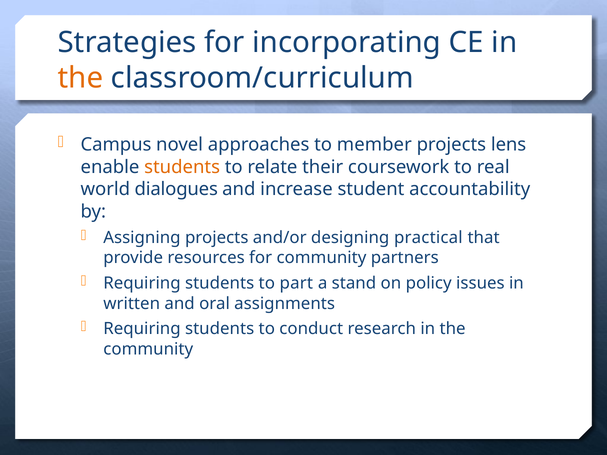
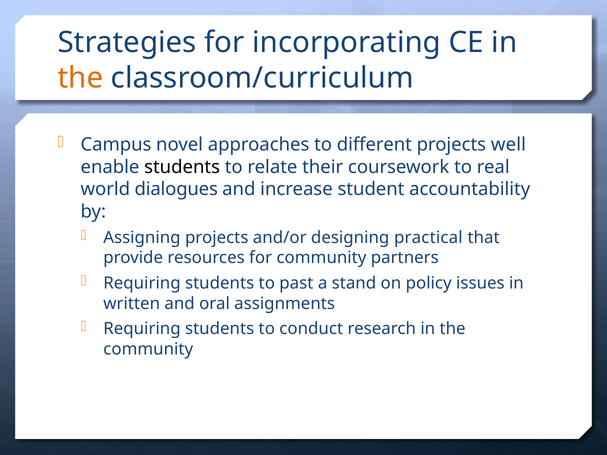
member: member -> different
lens: lens -> well
students at (182, 167) colour: orange -> black
part: part -> past
